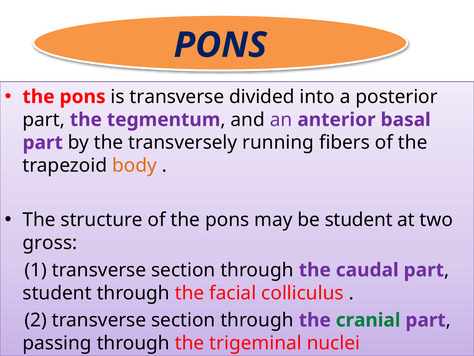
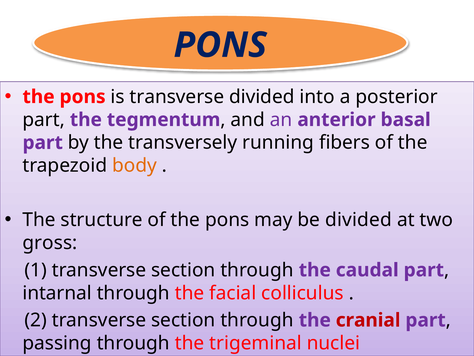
be student: student -> divided
student at (57, 293): student -> intarnal
cranial colour: green -> red
